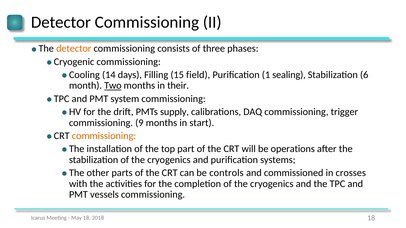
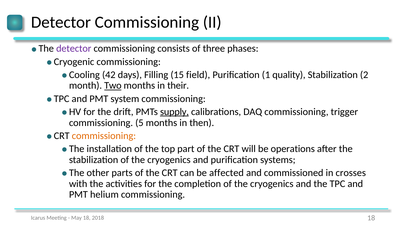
detector at (74, 49) colour: orange -> purple
14: 14 -> 42
sealing: sealing -> quality
6: 6 -> 2
supply underline: none -> present
9: 9 -> 5
start: start -> then
controls: controls -> affected
vessels: vessels -> helium
